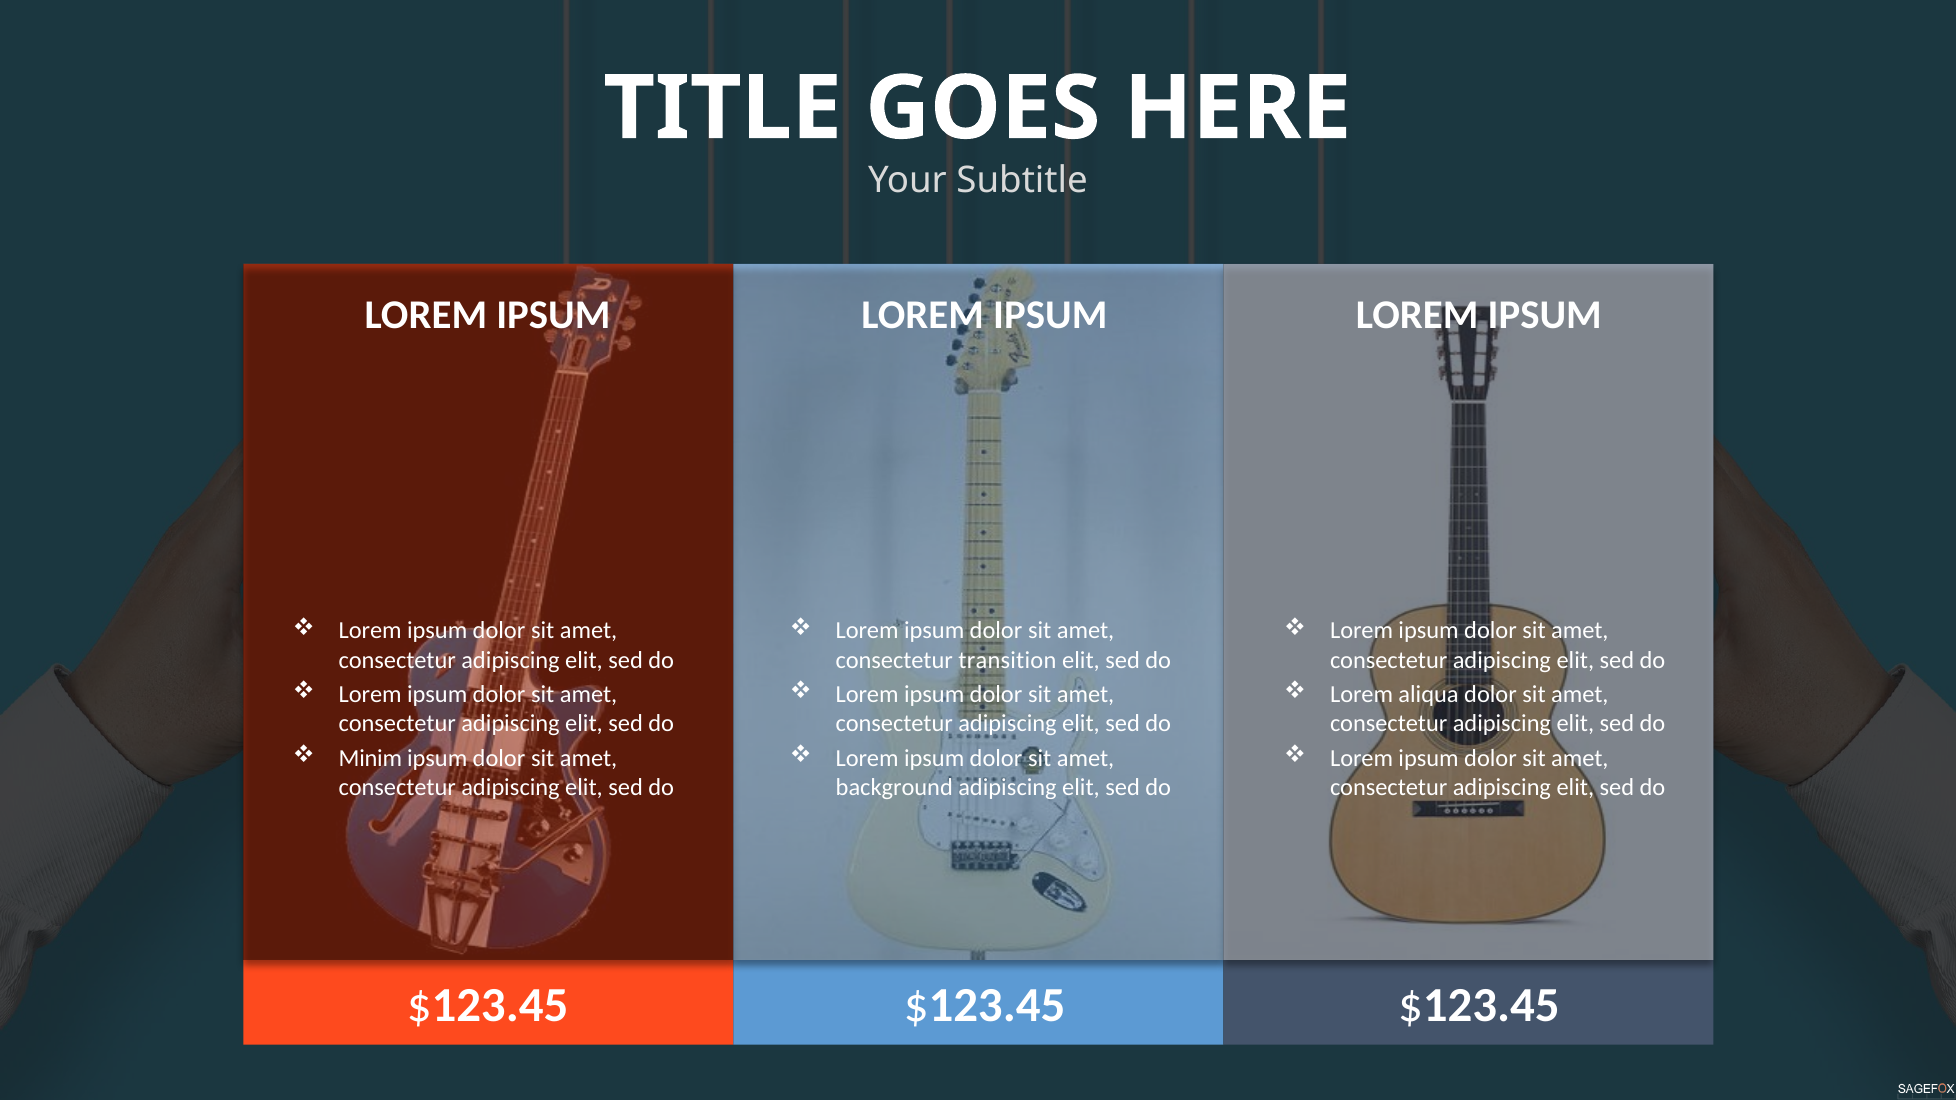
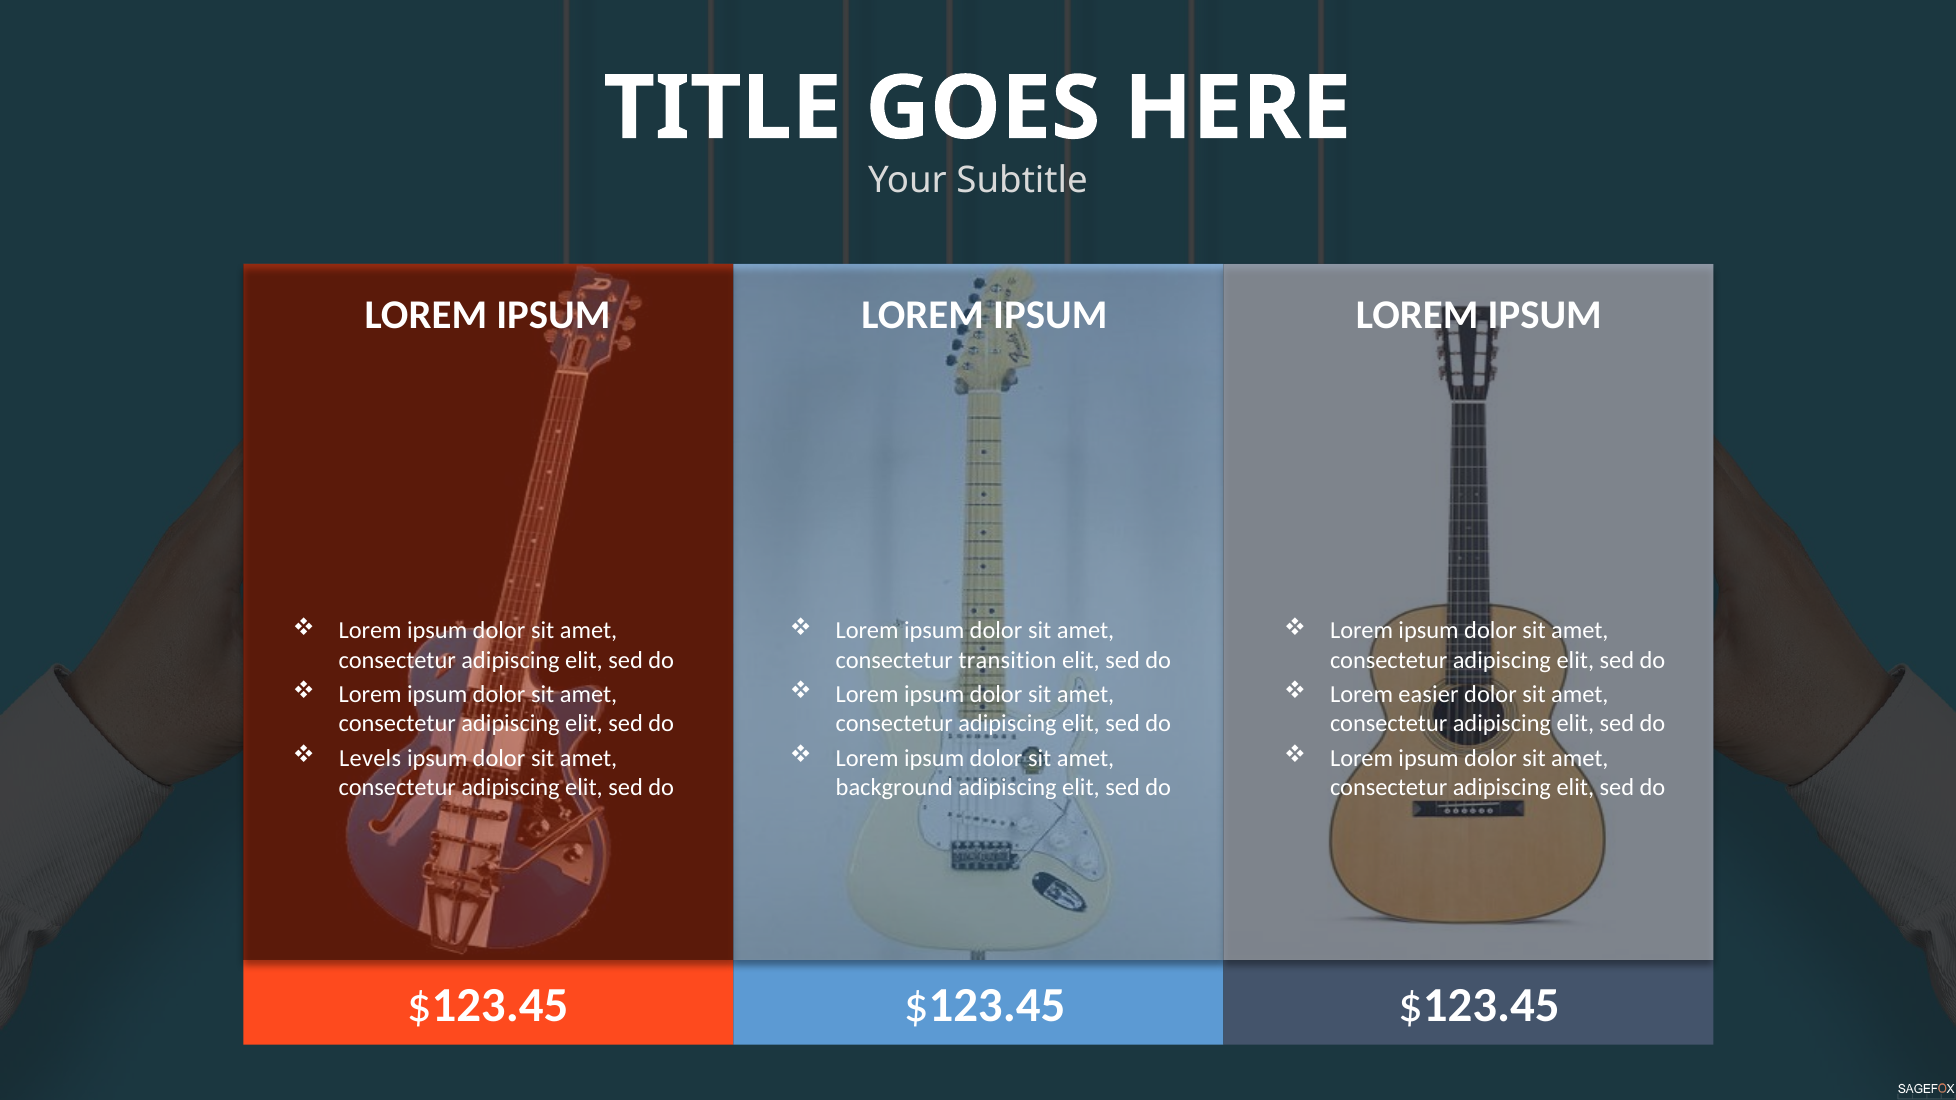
aliqua: aliqua -> easier
Minim: Minim -> Levels
